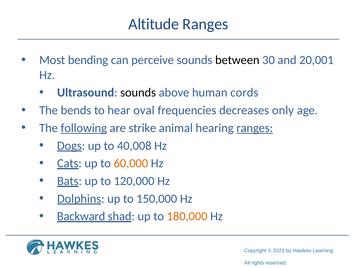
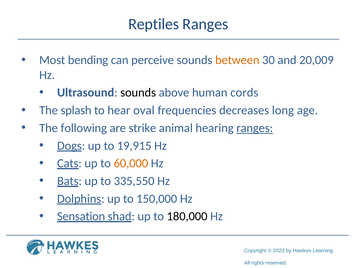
Altitude: Altitude -> Reptiles
between colour: black -> orange
20,001: 20,001 -> 20,009
bends: bends -> splash
only: only -> long
following underline: present -> none
40,008: 40,008 -> 19,915
120,000: 120,000 -> 335,550
Backward: Backward -> Sensation
180,000 colour: orange -> black
